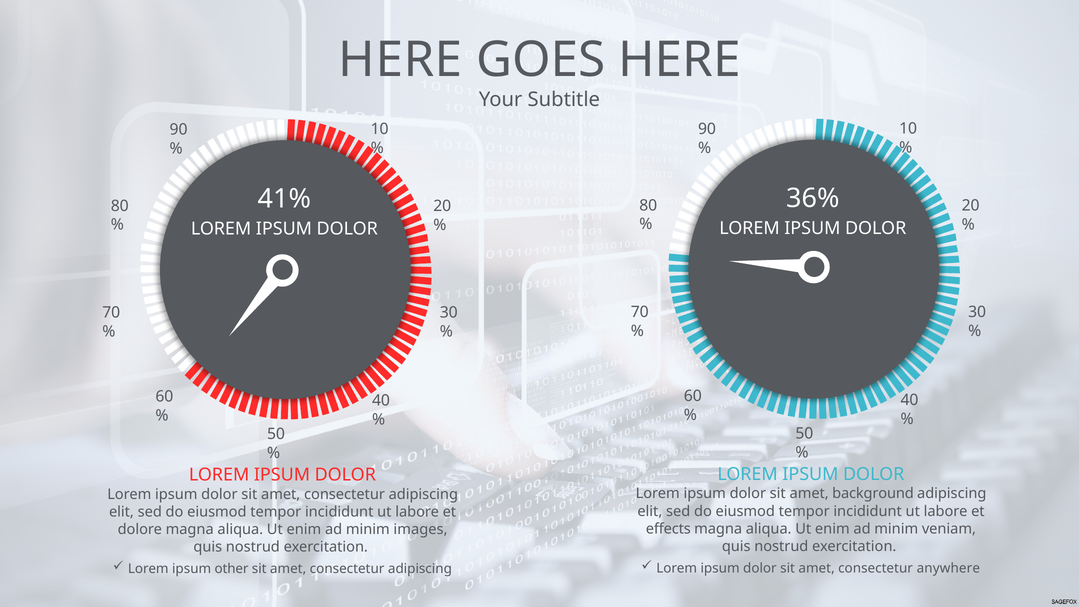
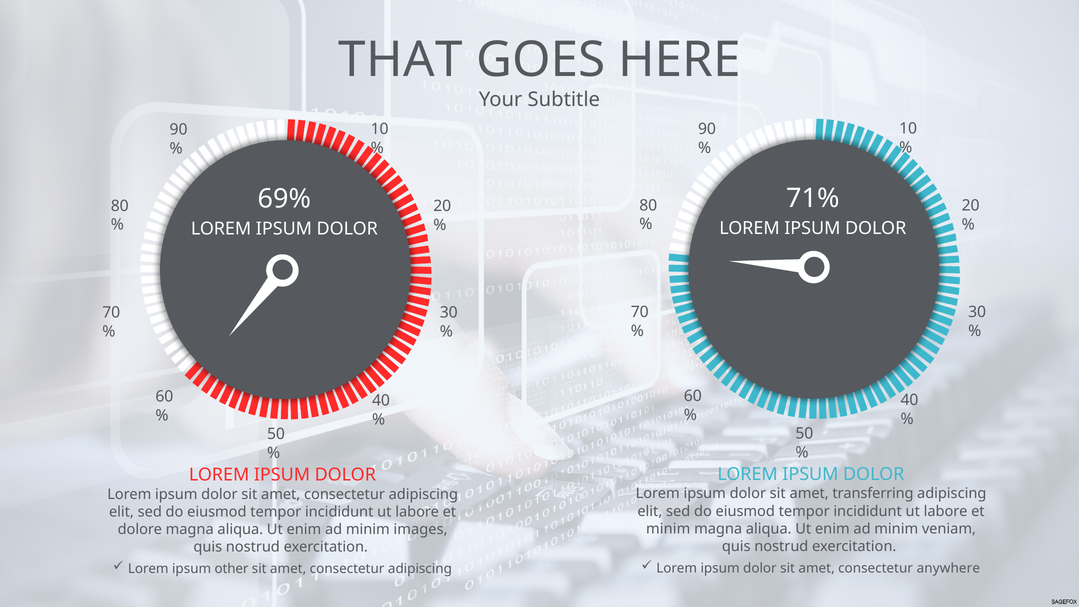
HERE at (400, 60): HERE -> THAT
36%: 36% -> 71%
41%: 41% -> 69%
background: background -> transferring
effects at (668, 529): effects -> minim
